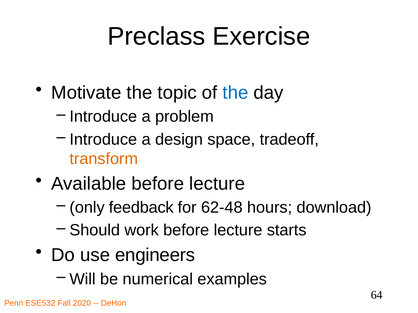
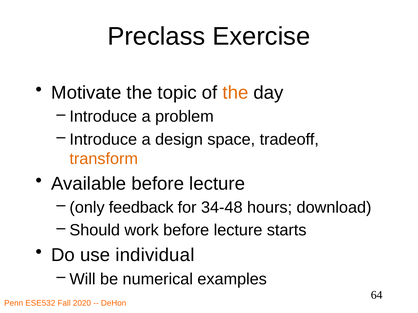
the at (236, 93) colour: blue -> orange
62-48: 62-48 -> 34-48
engineers: engineers -> individual
